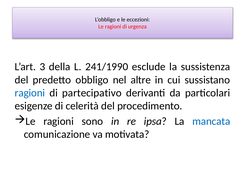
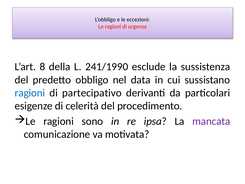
3: 3 -> 8
altre: altre -> data
mancata colour: blue -> purple
